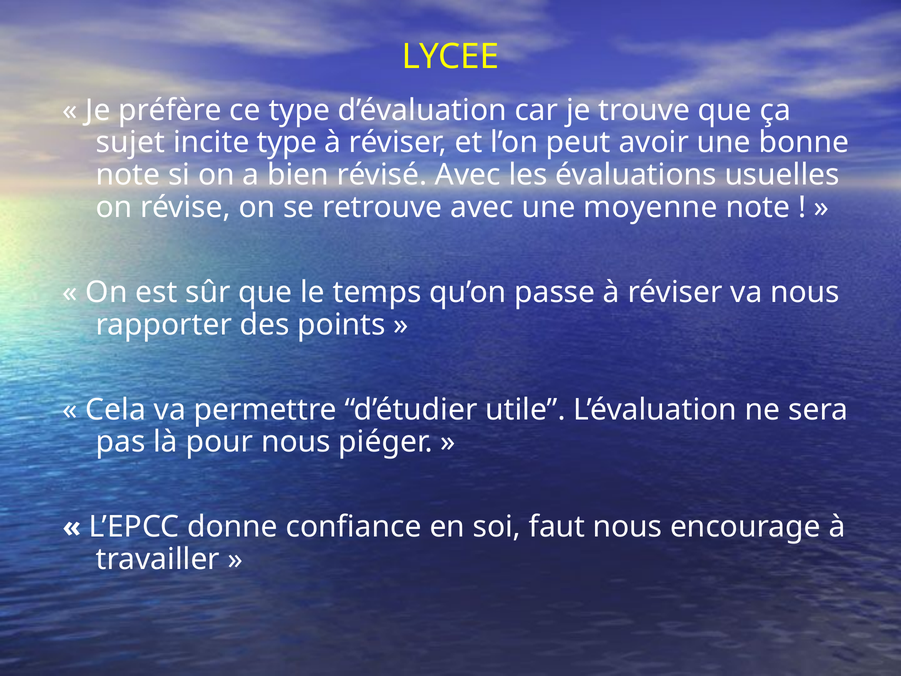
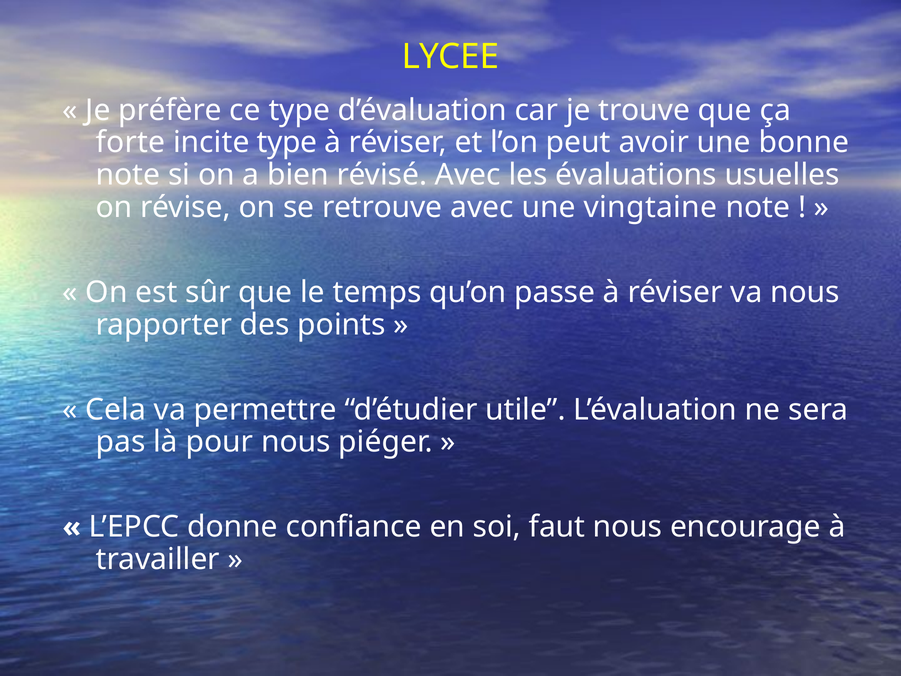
sujet: sujet -> forte
moyenne: moyenne -> vingtaine
